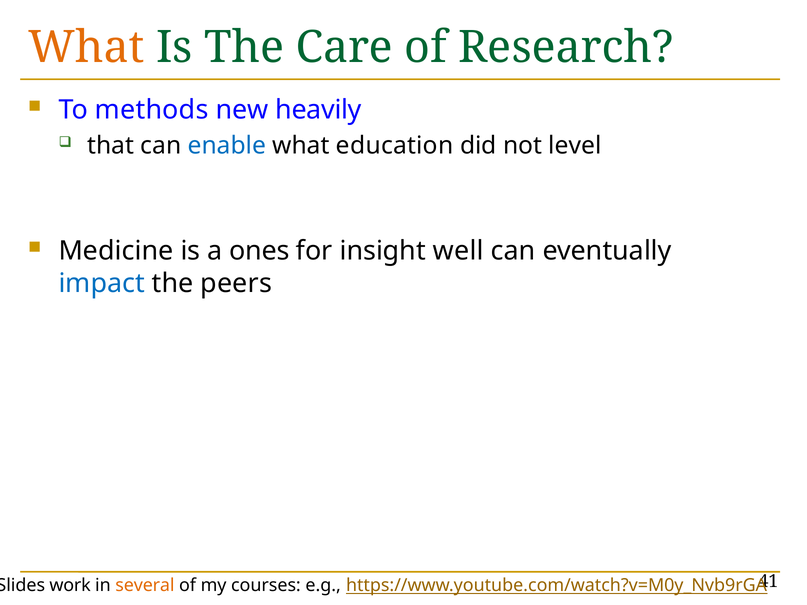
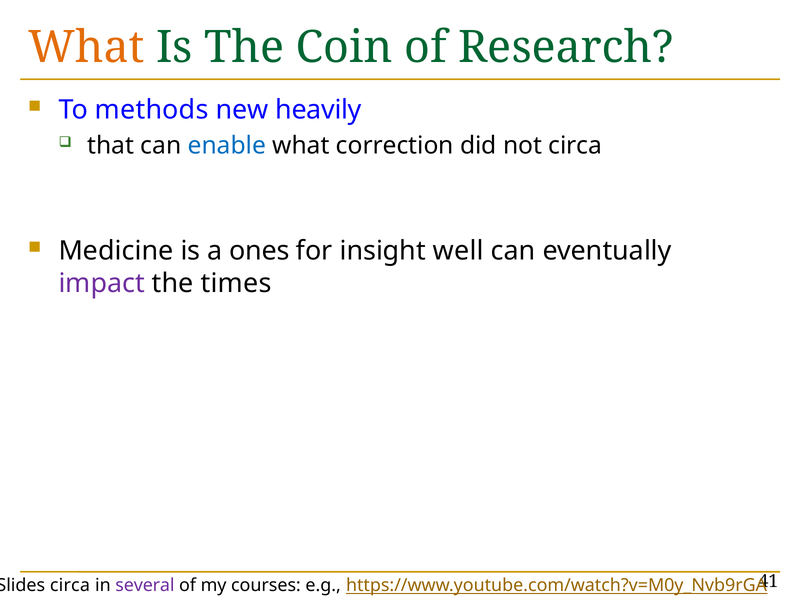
Care: Care -> Coin
education: education -> correction
not level: level -> circa
impact colour: blue -> purple
peers: peers -> times
work at (70, 586): work -> circa
several colour: orange -> purple
